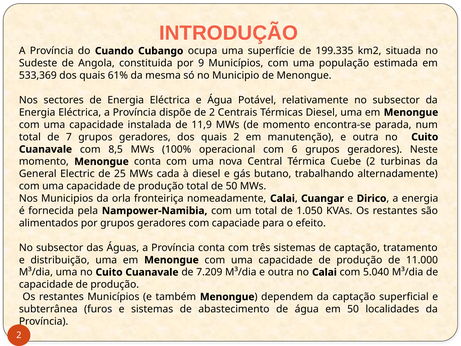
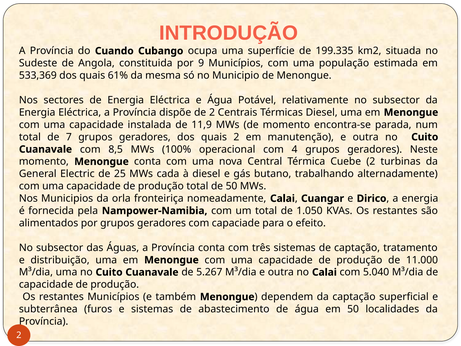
6: 6 -> 4
7.209: 7.209 -> 5.267
